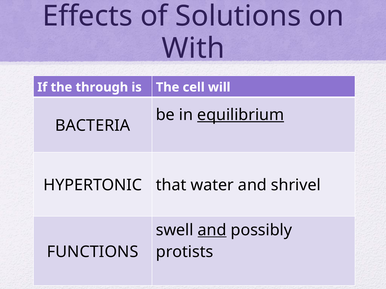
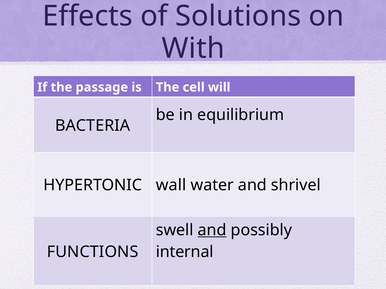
through: through -> passage
equilibrium underline: present -> none
that: that -> wall
protists: protists -> internal
